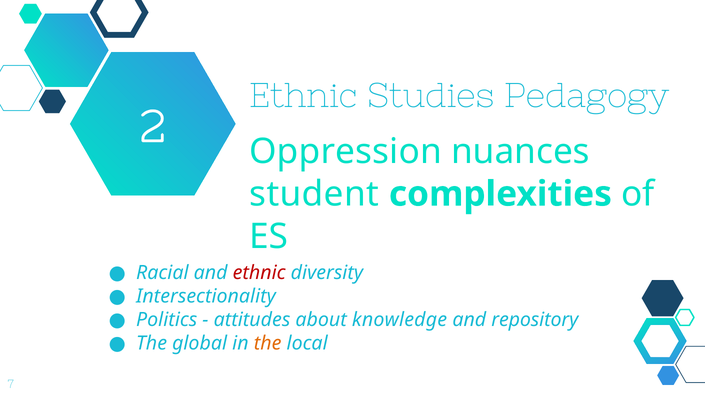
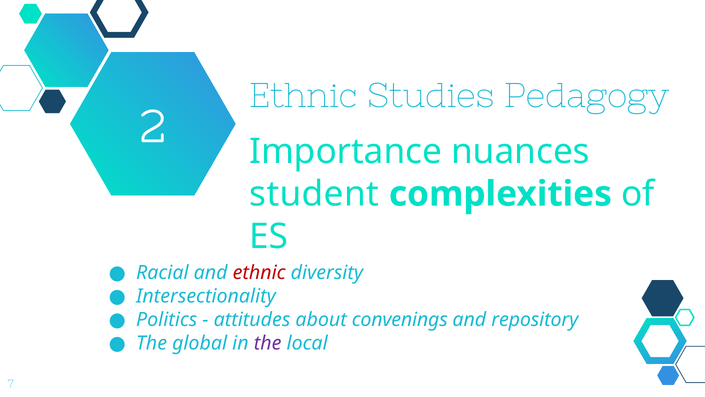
Oppression: Oppression -> Importance
knowledge: knowledge -> convenings
the at (268, 343) colour: orange -> purple
